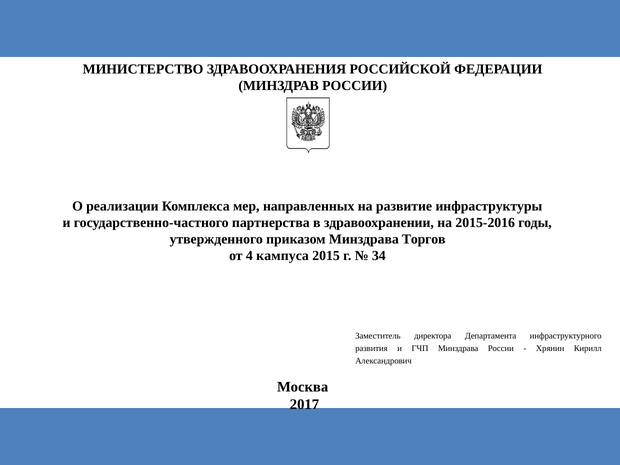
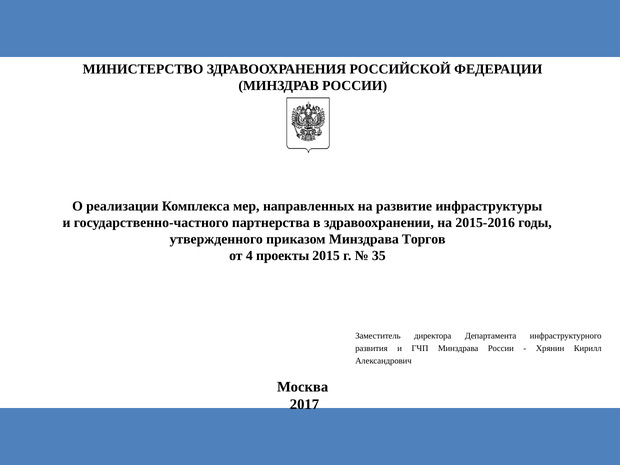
кампуса: кампуса -> проекты
34: 34 -> 35
